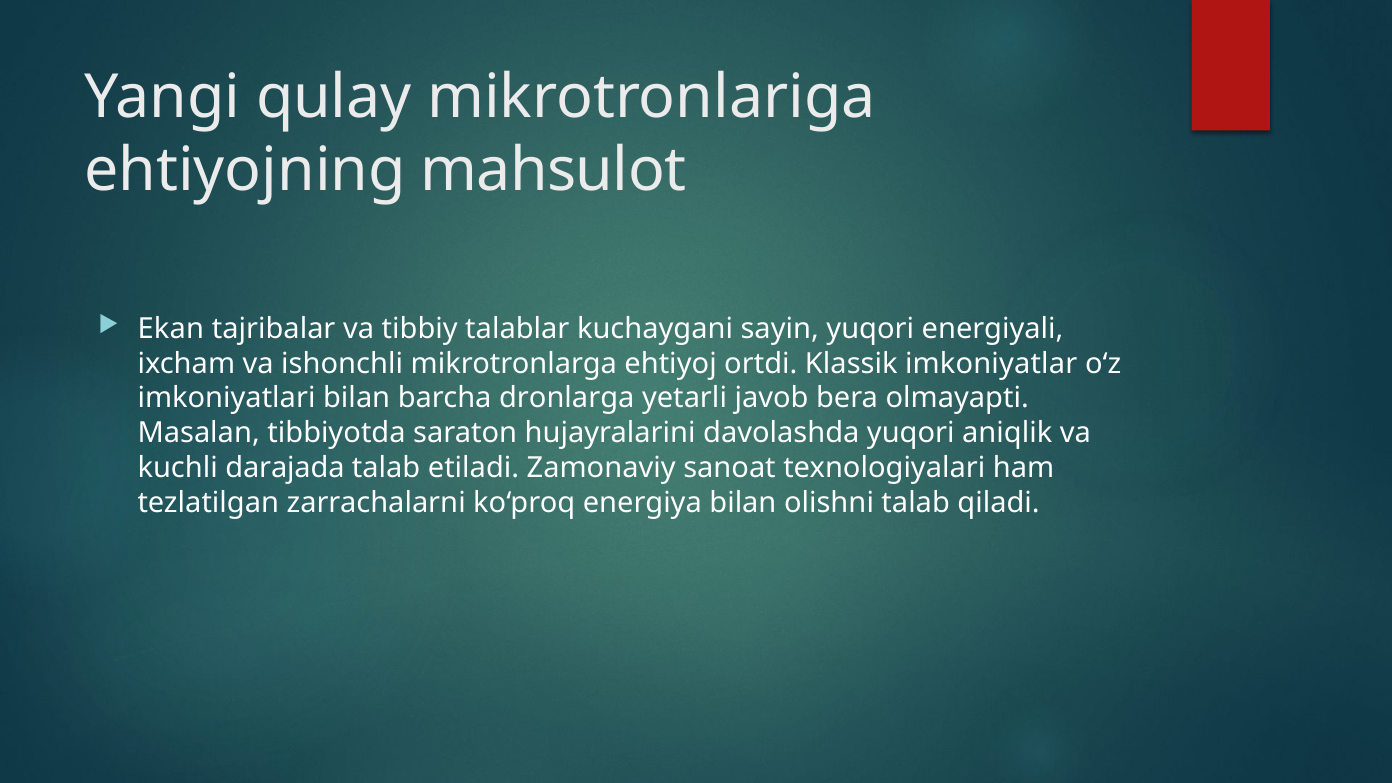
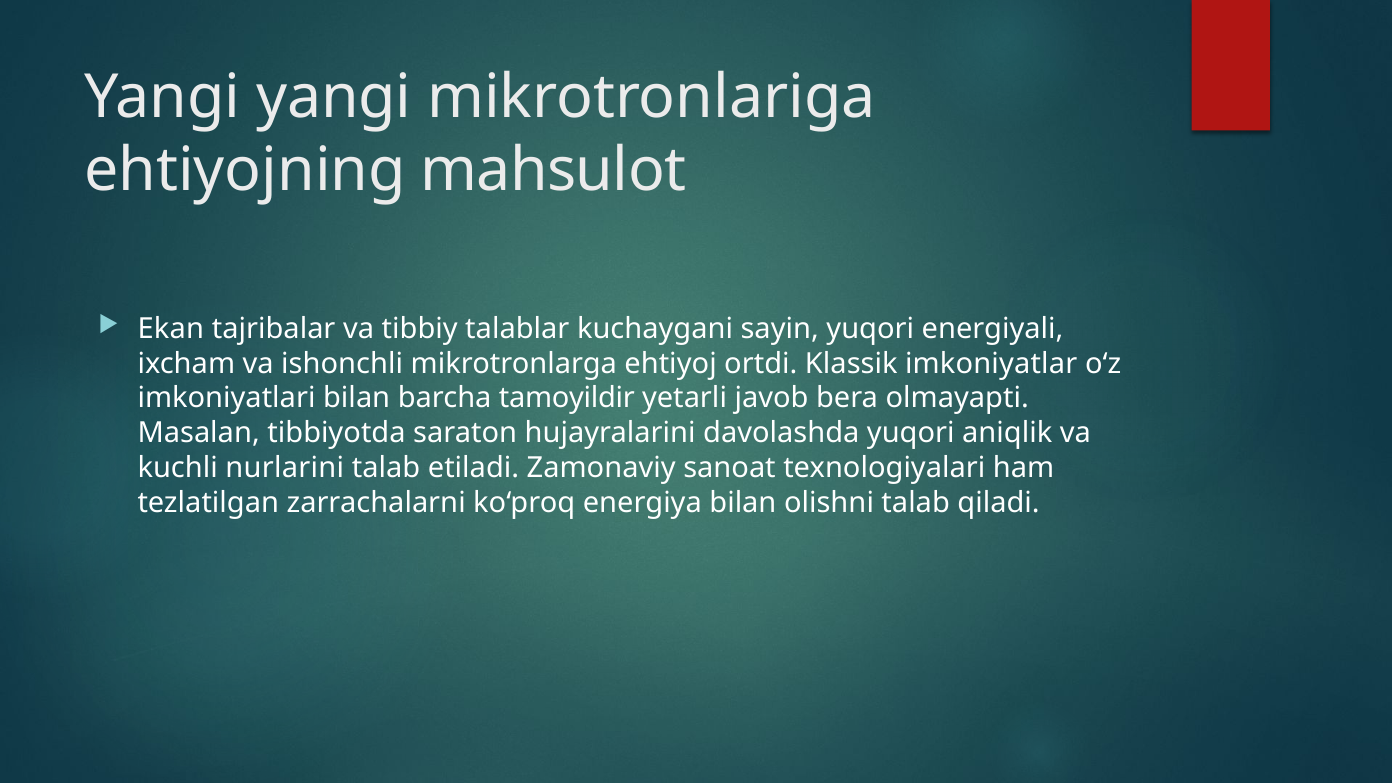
Yangi qulay: qulay -> yangi
dronlarga: dronlarga -> tamoyildir
darajada: darajada -> nurlarini
